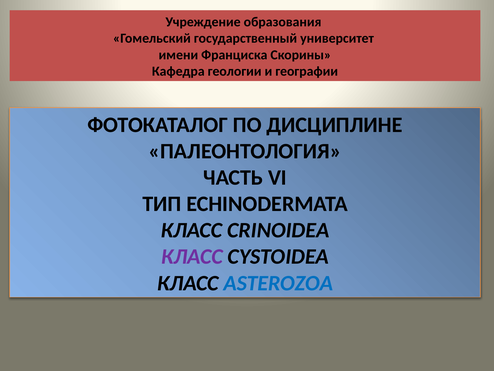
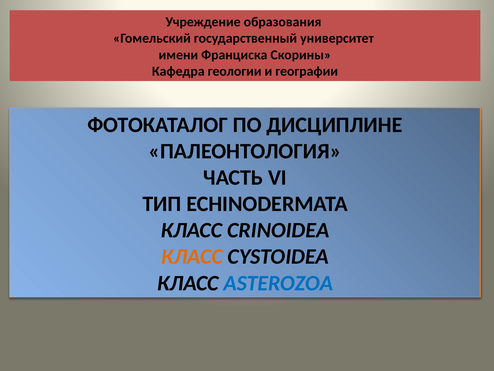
КЛАСС at (192, 256) colour: purple -> orange
